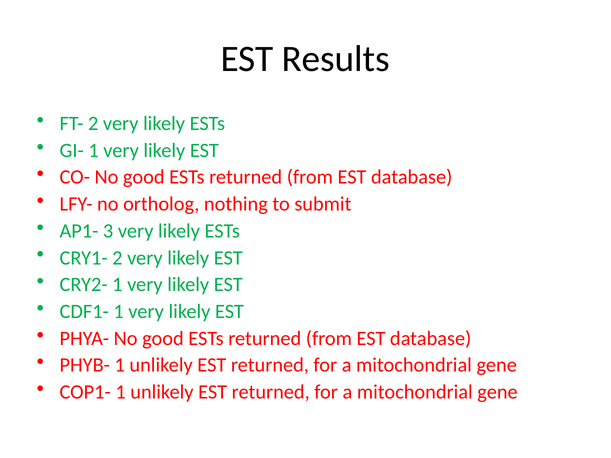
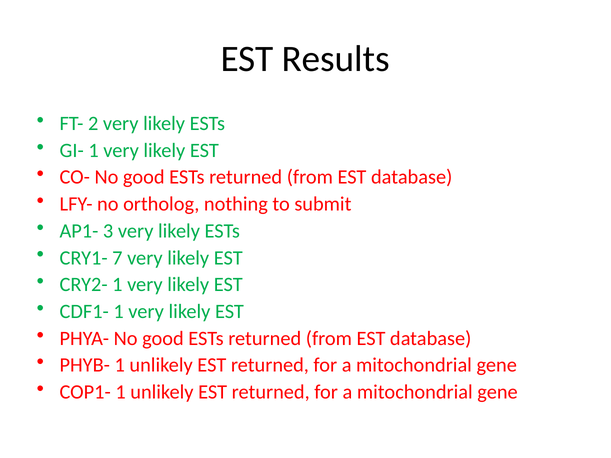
CRY1- 2: 2 -> 7
